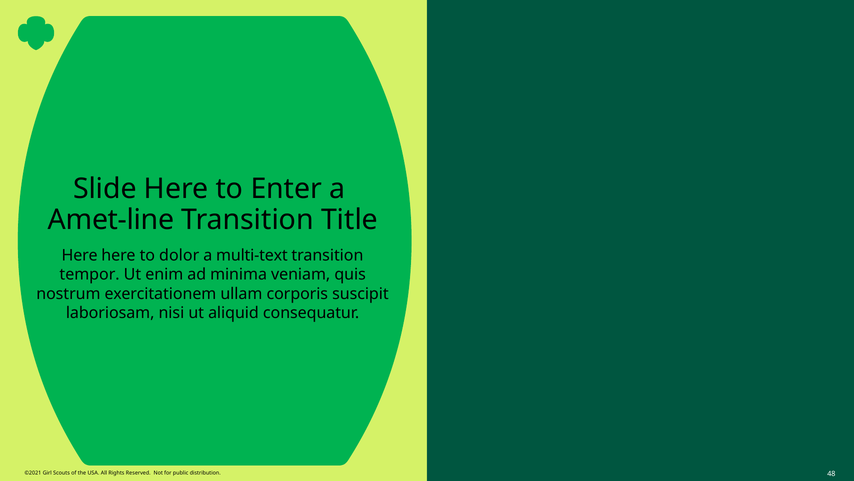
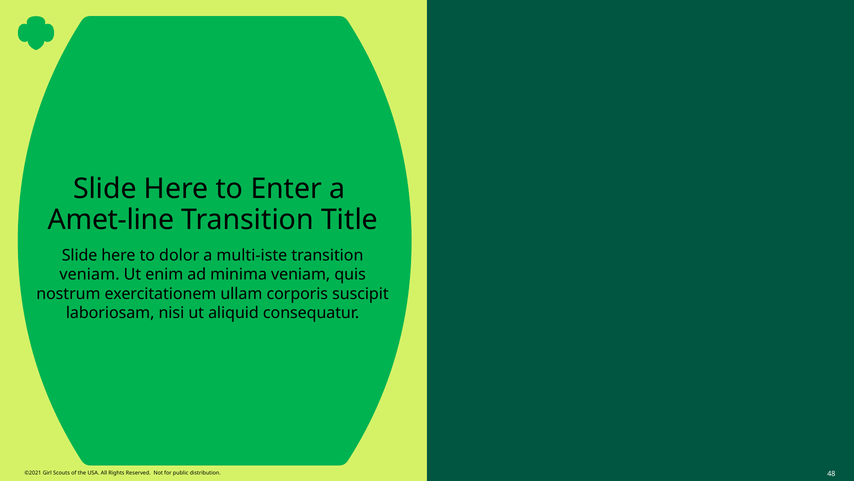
Here at (80, 255): Here -> Slide
multi-text: multi-text -> multi-iste
tempor at (90, 274): tempor -> veniam
